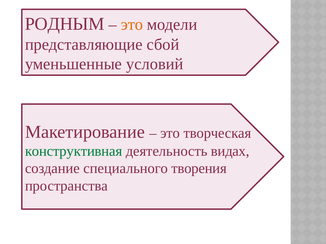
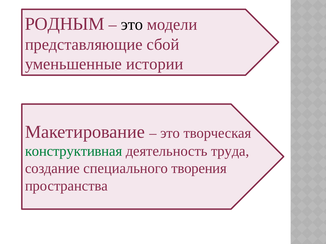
это at (132, 25) colour: orange -> black
условий: условий -> истории
видах: видах -> труда
